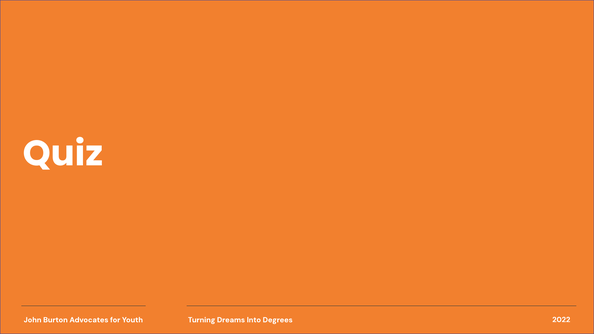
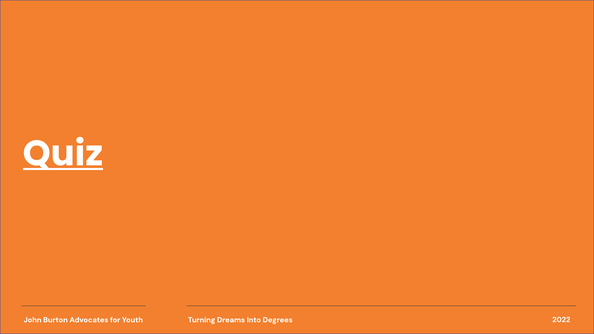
Quiz underline: none -> present
